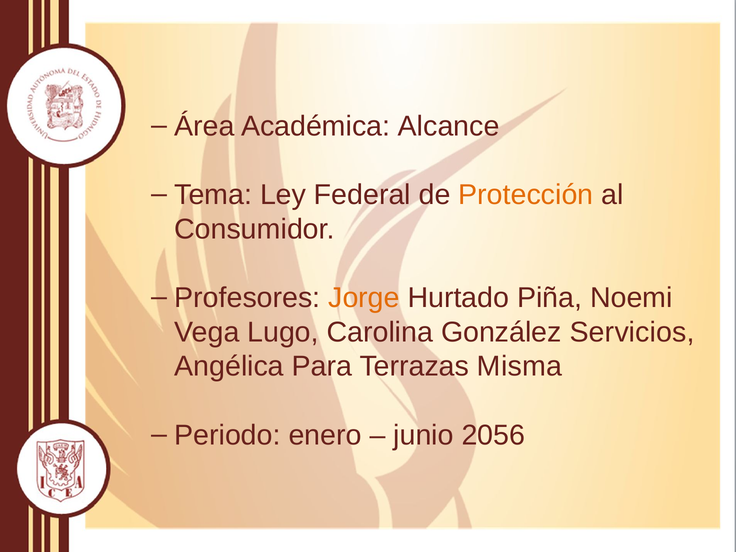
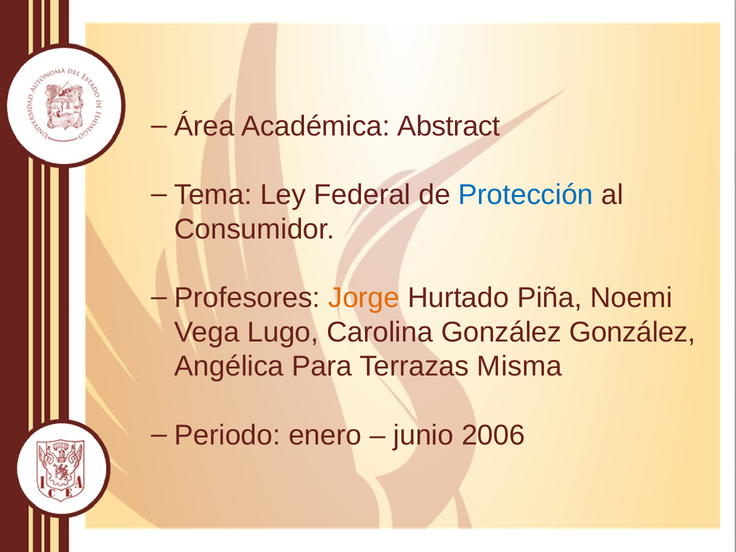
Alcance: Alcance -> Abstract
Protección colour: orange -> blue
González Servicios: Servicios -> González
2056: 2056 -> 2006
